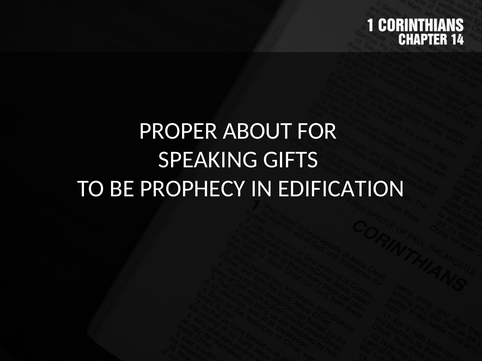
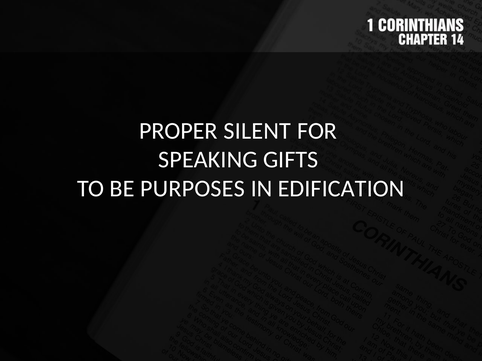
ABOUT: ABOUT -> SILENT
PROPHECY: PROPHECY -> PURPOSES
